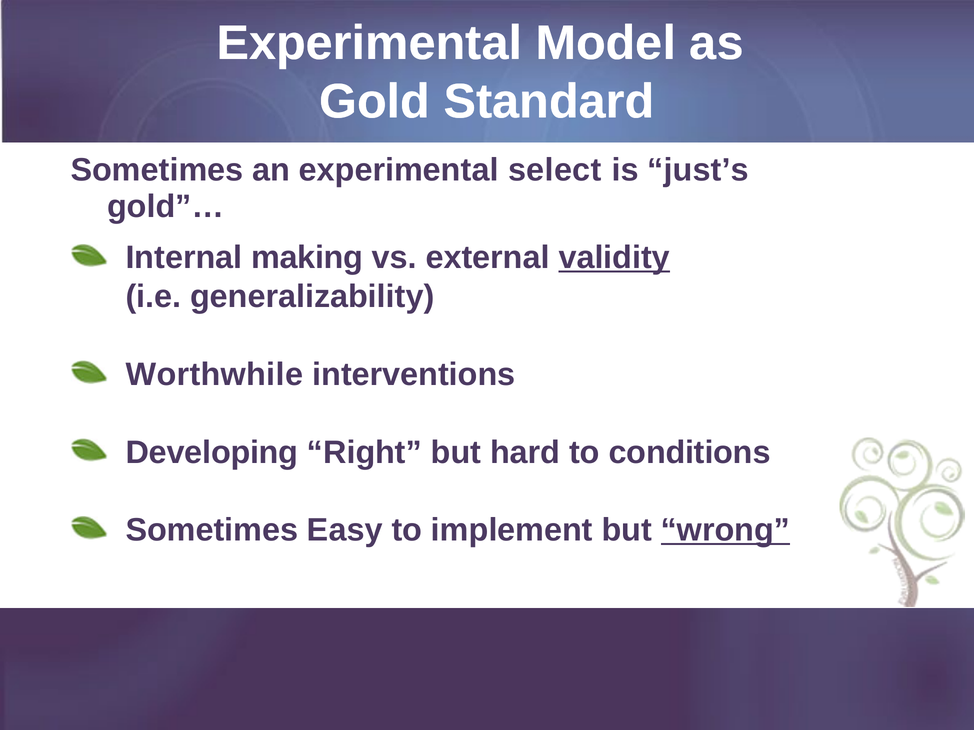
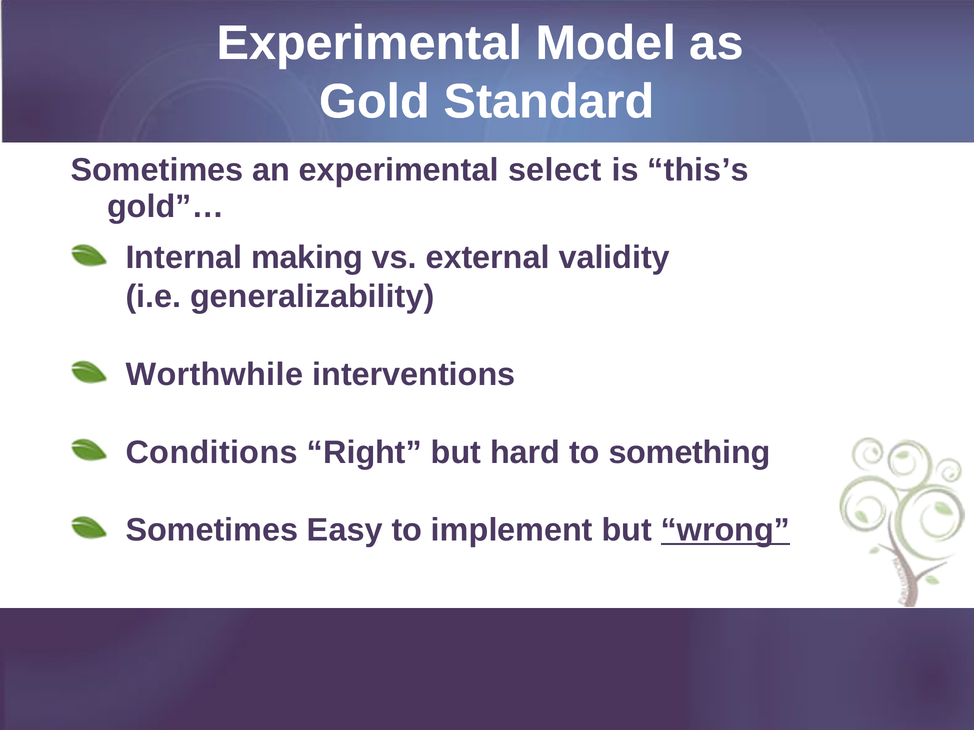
just’s: just’s -> this’s
validity underline: present -> none
Developing: Developing -> Conditions
conditions: conditions -> something
